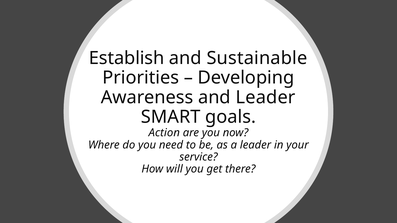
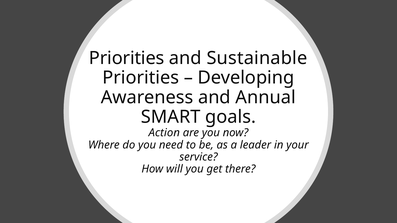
Establish at (127, 58): Establish -> Priorities
and Leader: Leader -> Annual
